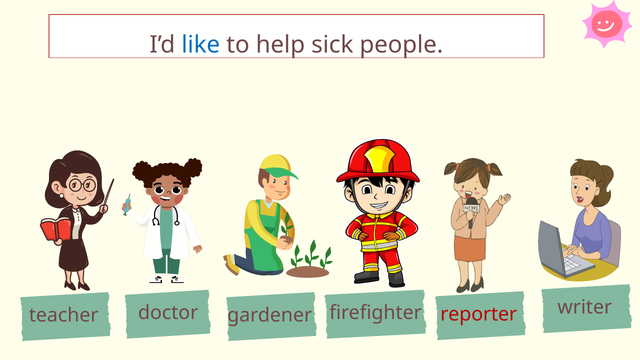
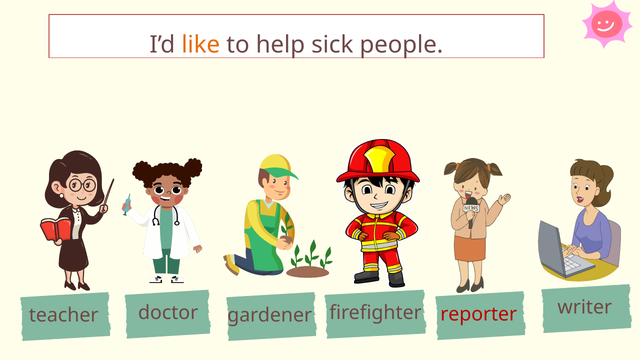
like colour: blue -> orange
